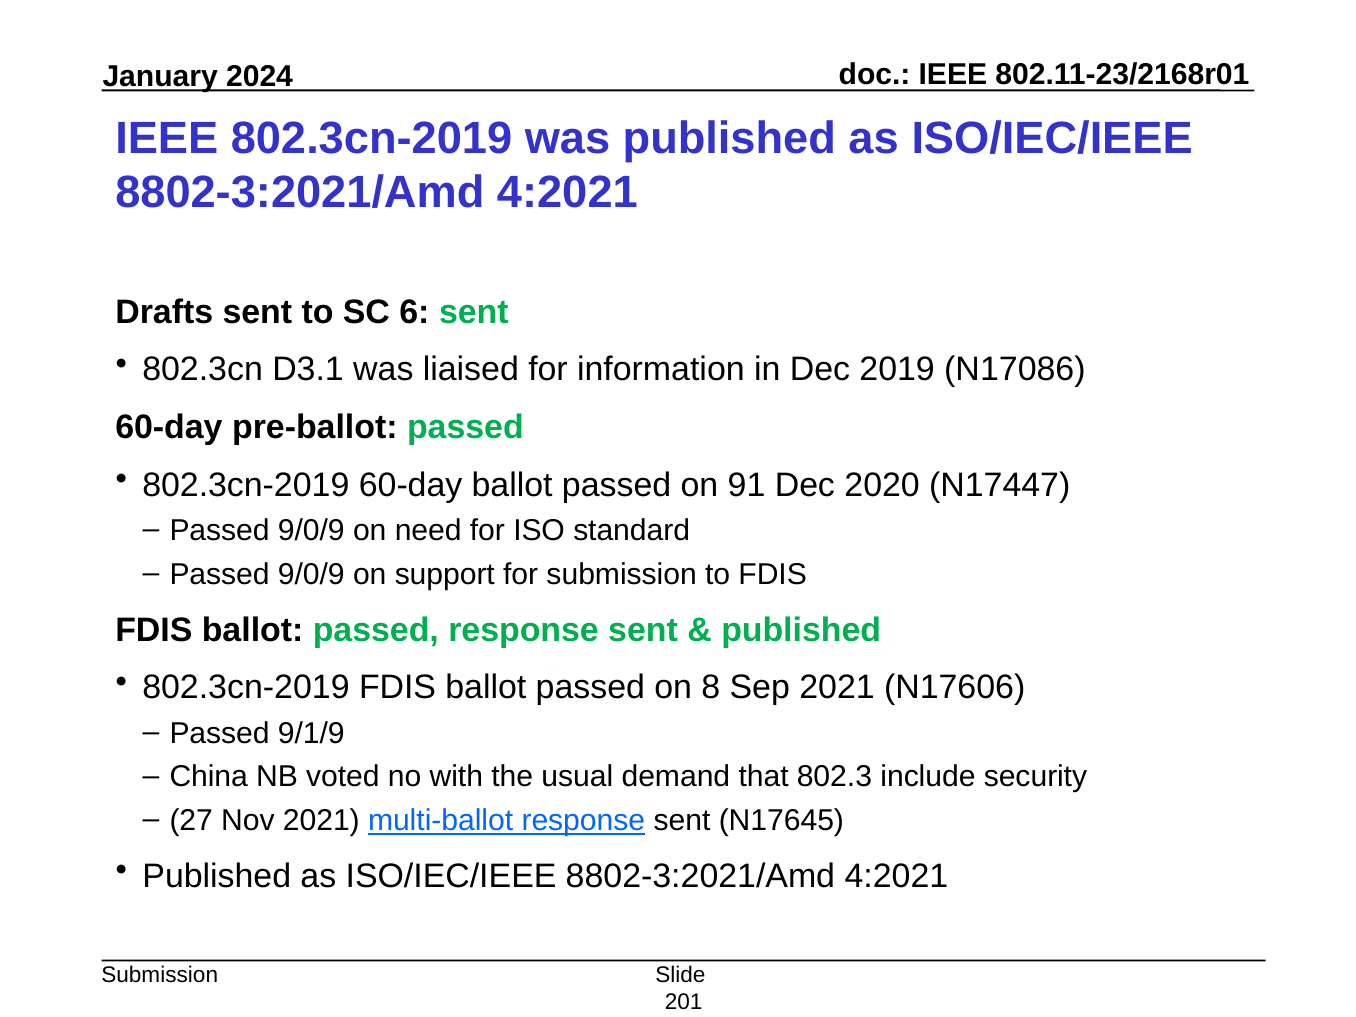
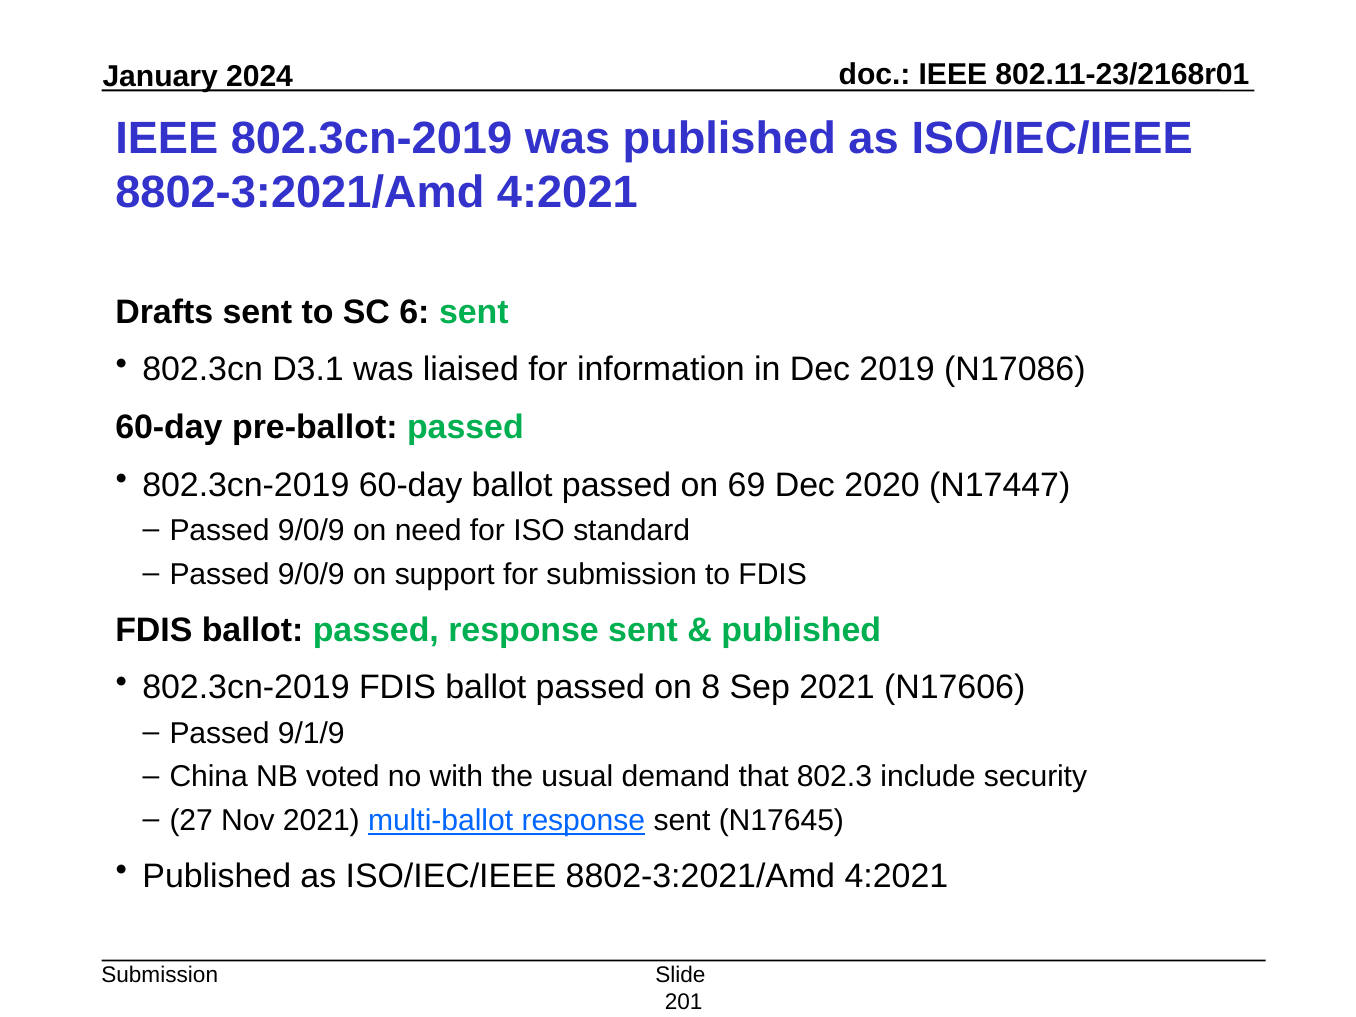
91: 91 -> 69
